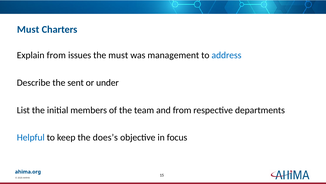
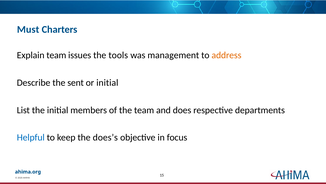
Explain from: from -> team
the must: must -> tools
address colour: blue -> orange
or under: under -> initial
and from: from -> does
